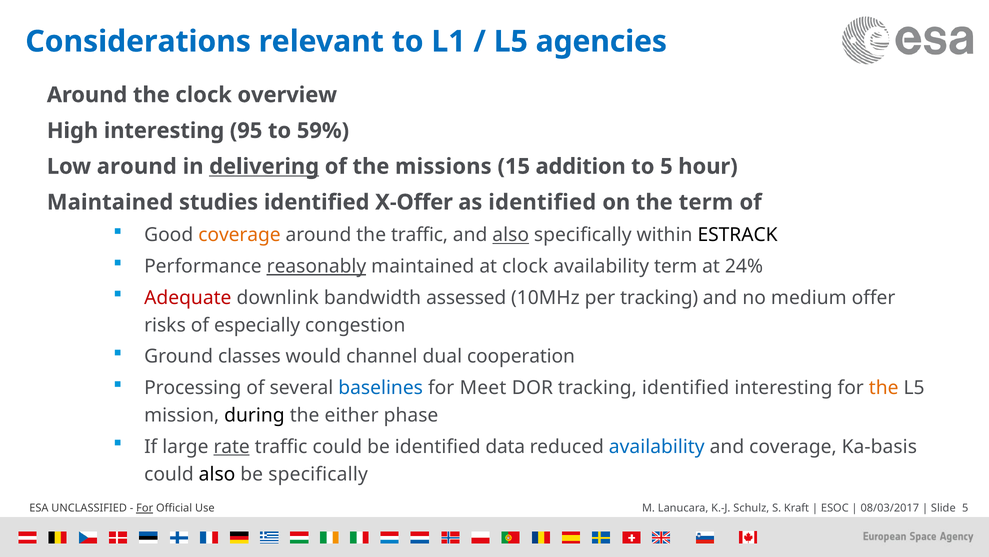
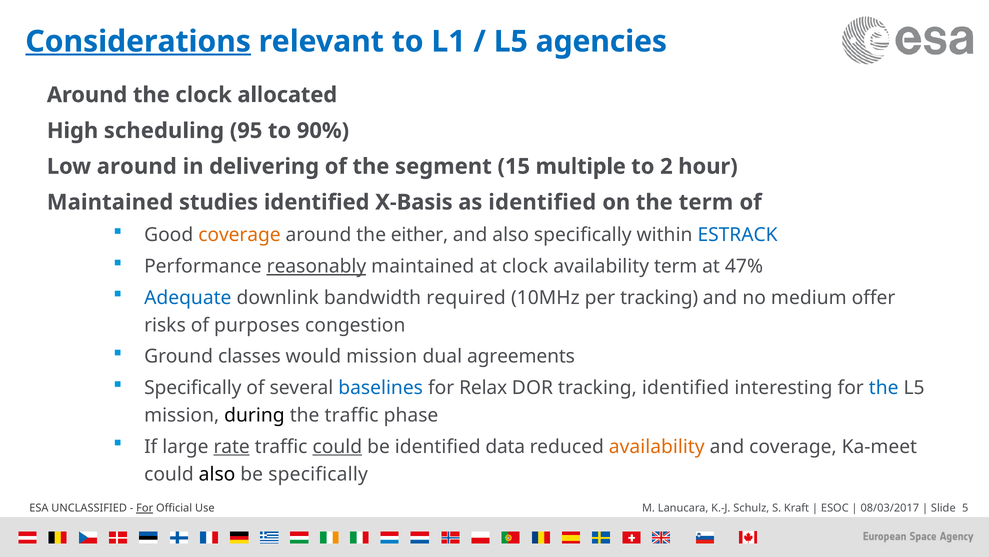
Considerations underline: none -> present
overview: overview -> allocated
High interesting: interesting -> scheduling
59%: 59% -> 90%
delivering underline: present -> none
missions: missions -> segment
addition: addition -> multiple
to 5: 5 -> 2
X-Offer: X-Offer -> X-Basis
the traffic: traffic -> either
also at (511, 235) underline: present -> none
ESTRACK colour: black -> blue
24%: 24% -> 47%
Adequate colour: red -> blue
assessed: assessed -> required
especially: especially -> purposes
would channel: channel -> mission
cooperation: cooperation -> agreements
Processing at (193, 387): Processing -> Specifically
Meet: Meet -> Relax
the at (884, 387) colour: orange -> blue
the either: either -> traffic
could at (337, 446) underline: none -> present
availability at (657, 446) colour: blue -> orange
Ka-basis: Ka-basis -> Ka-meet
